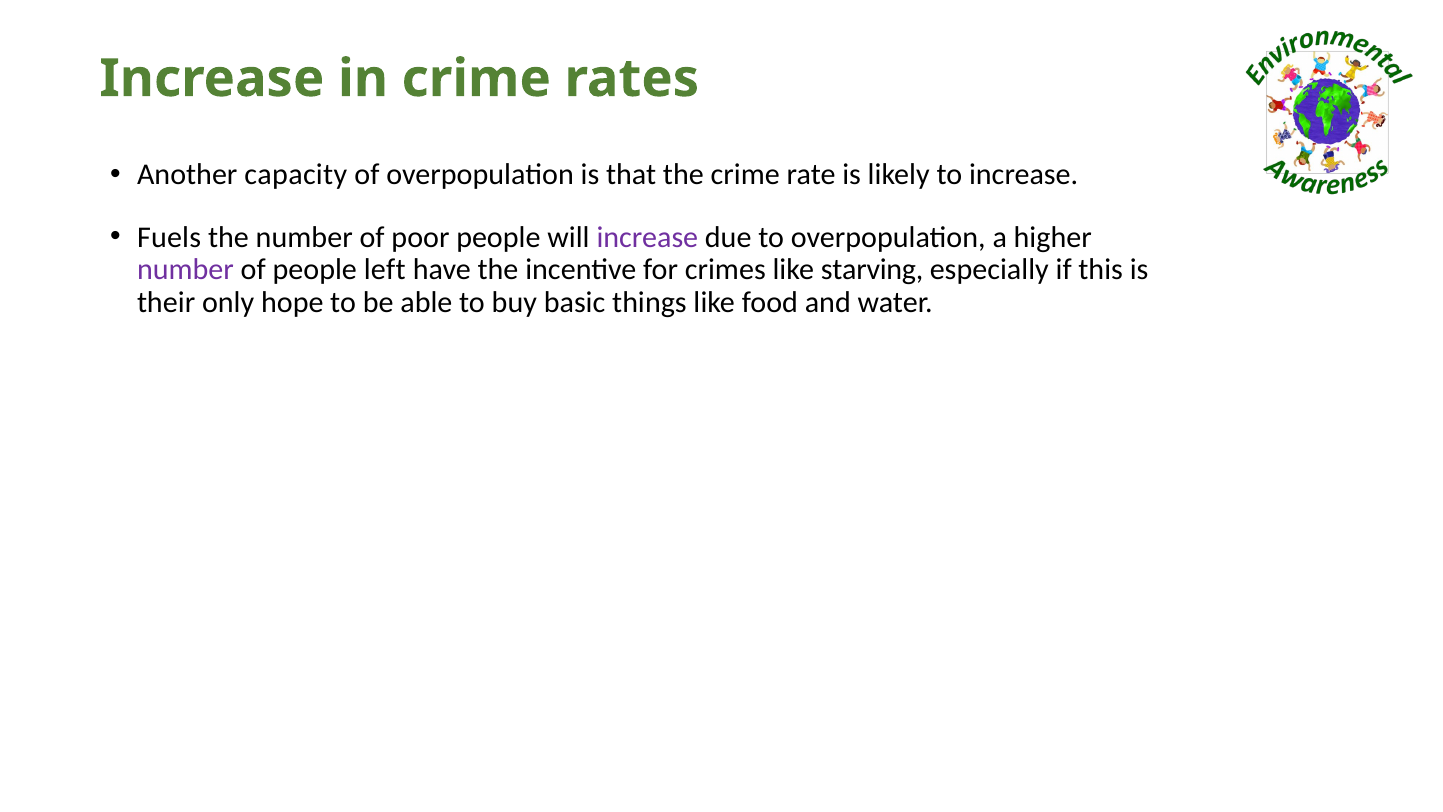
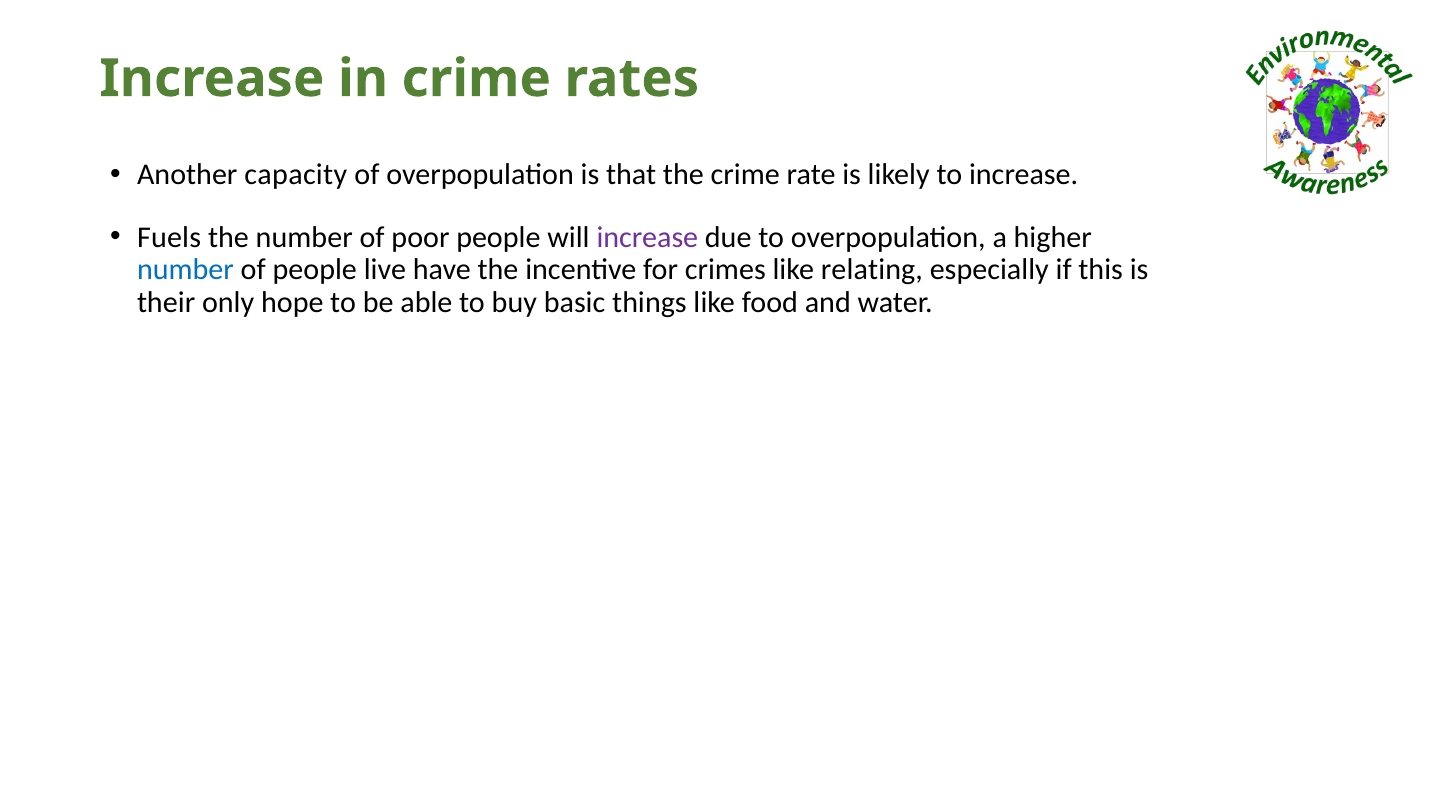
number at (185, 270) colour: purple -> blue
left: left -> live
starving: starving -> relating
